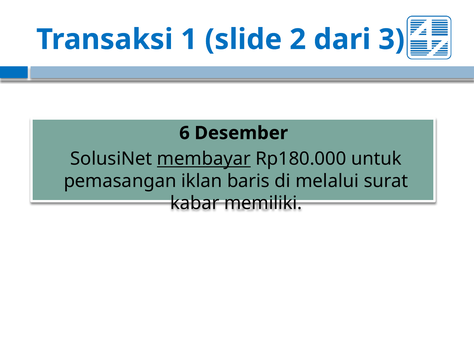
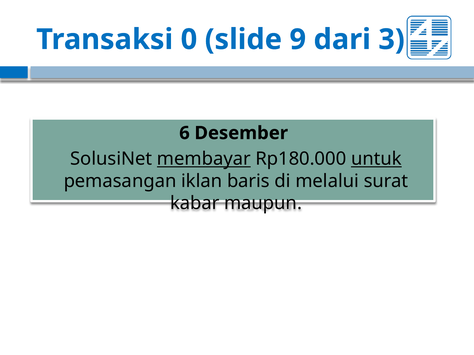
1: 1 -> 0
2: 2 -> 9
untuk underline: none -> present
memiliki: memiliki -> maupun
